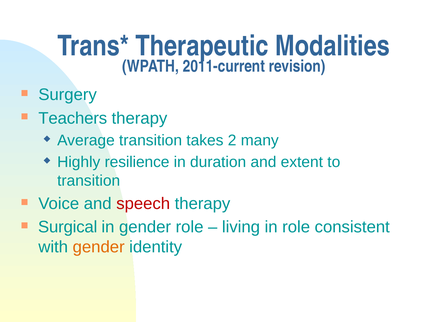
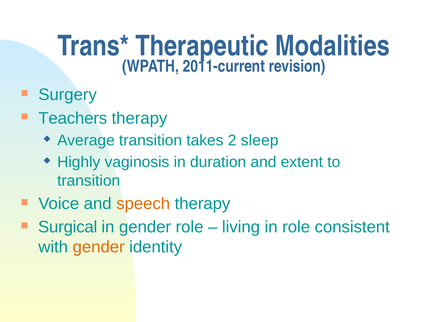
many: many -> sleep
resilience: resilience -> vaginosis
speech colour: red -> orange
